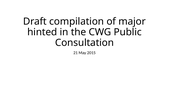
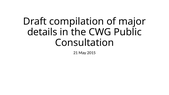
hinted: hinted -> details
